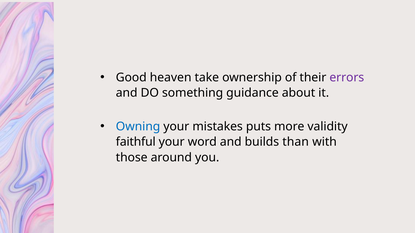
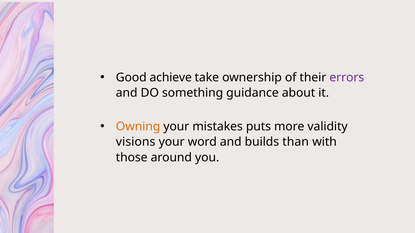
heaven: heaven -> achieve
Owning colour: blue -> orange
faithful: faithful -> visions
